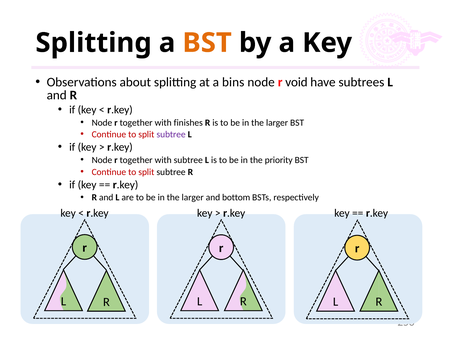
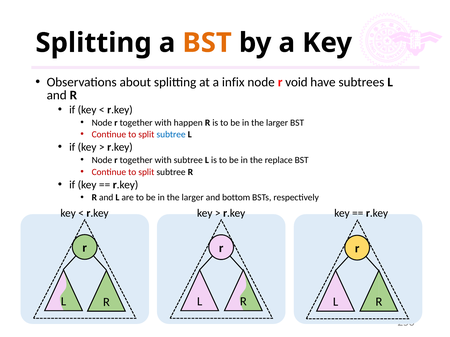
bins: bins -> infix
finishes: finishes -> happen
subtree at (171, 135) colour: purple -> blue
priority: priority -> replace
